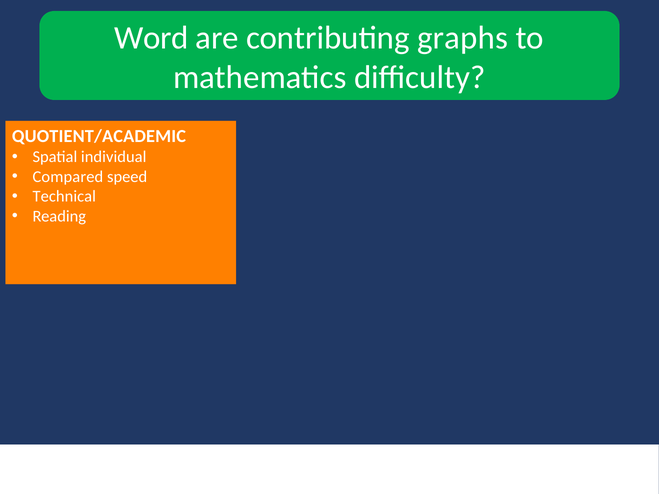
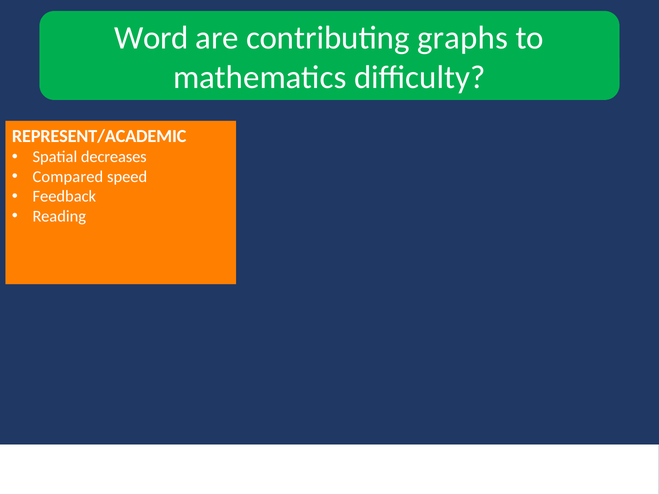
QUOTIENT/ACADEMIC: QUOTIENT/ACADEMIC -> REPRESENT/ACADEMIC
individual: individual -> decreases
Technical: Technical -> Feedback
